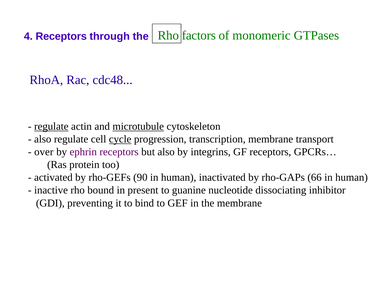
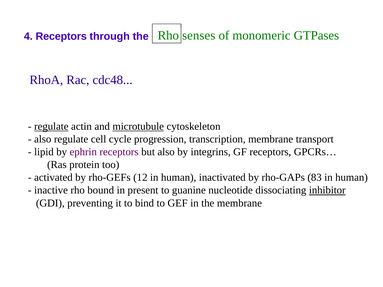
factors: factors -> senses
cycle underline: present -> none
over: over -> lipid
90: 90 -> 12
66: 66 -> 83
inhibitor underline: none -> present
